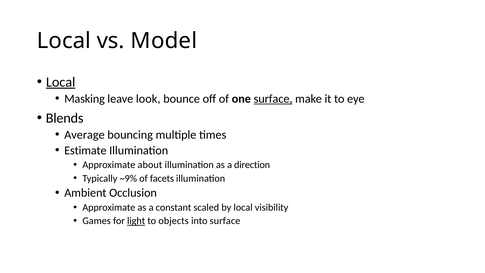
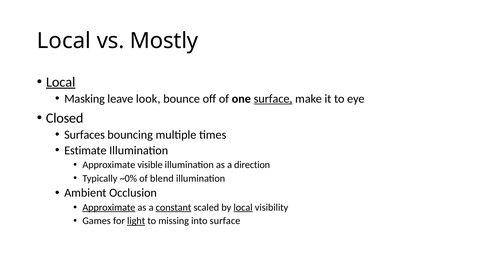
Model: Model -> Mostly
Blends: Blends -> Closed
Average: Average -> Surfaces
about: about -> visible
~9%: ~9% -> ~0%
facets: facets -> blend
Approximate at (109, 207) underline: none -> present
constant underline: none -> present
local at (243, 207) underline: none -> present
objects: objects -> missing
